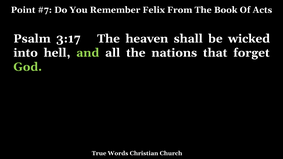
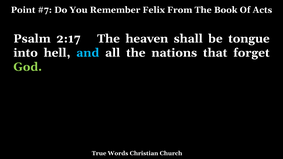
3:17: 3:17 -> 2:17
wicked: wicked -> tongue
and colour: light green -> light blue
